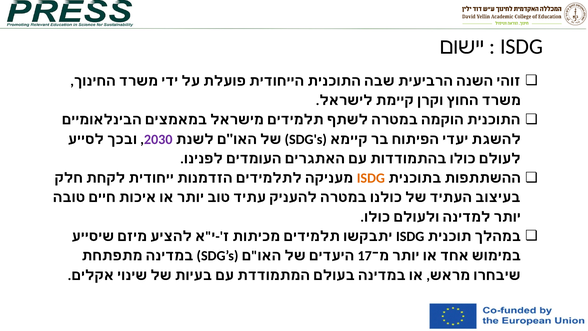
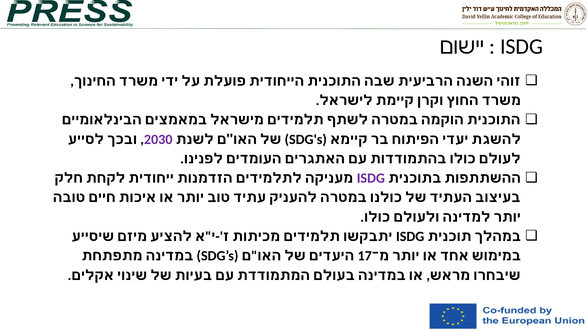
ISDG at (371, 178) colour: orange -> purple
